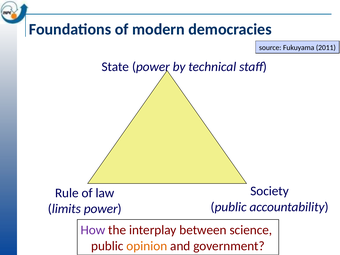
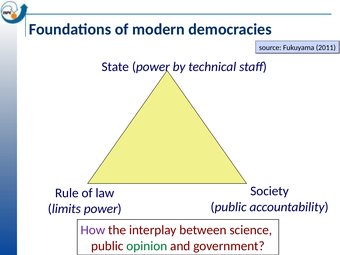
opinion colour: orange -> green
